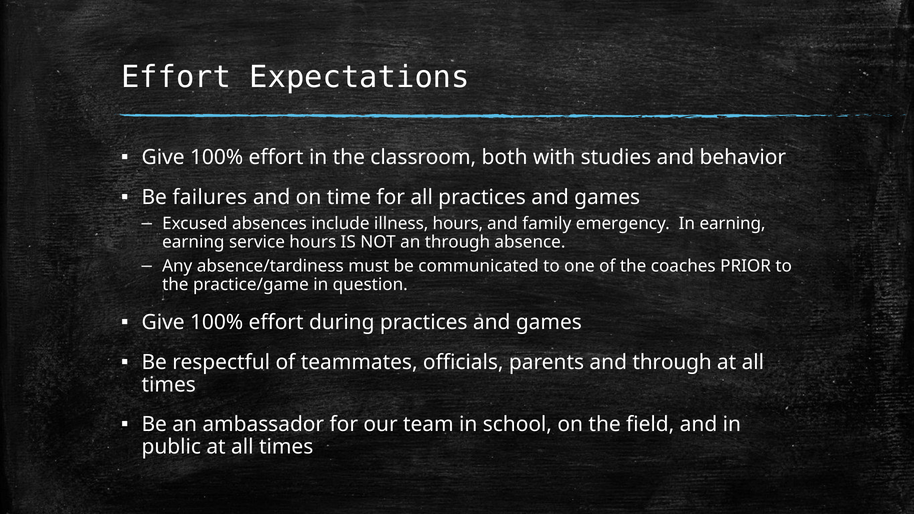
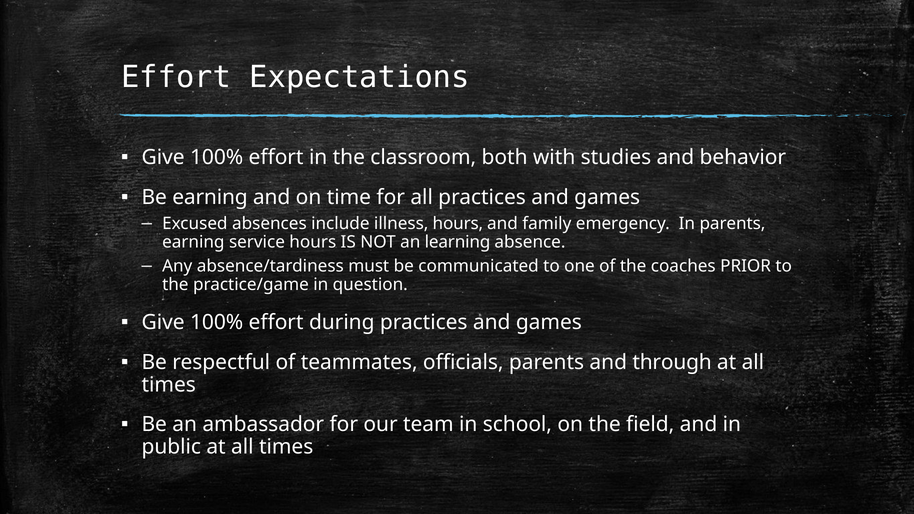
Be failures: failures -> earning
In earning: earning -> parents
an through: through -> learning
